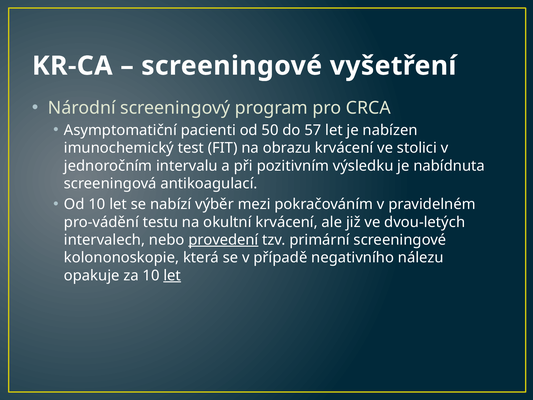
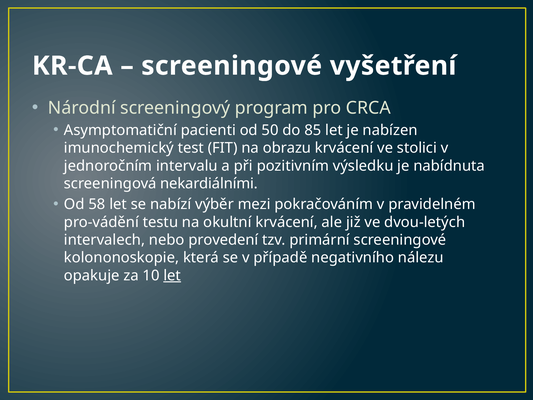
57: 57 -> 85
antikoagulací: antikoagulací -> nekardiálními
Od 10: 10 -> 58
provedení underline: present -> none
